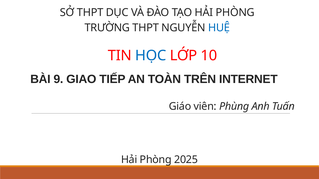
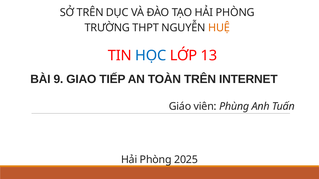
SỞ THPT: THPT -> TRÊN
HUỆ colour: blue -> orange
10: 10 -> 13
